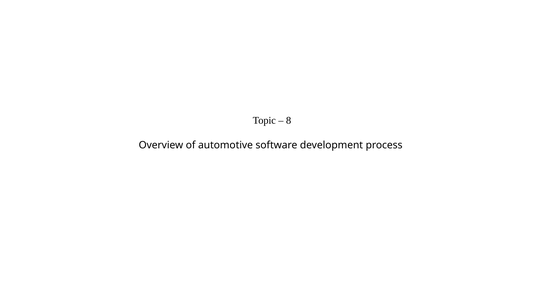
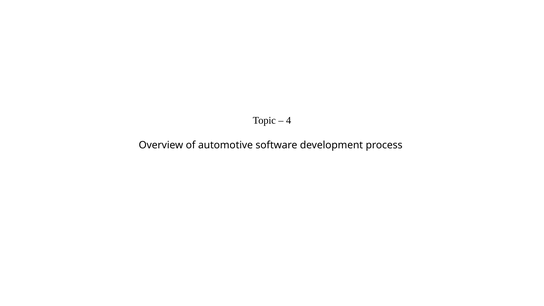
8: 8 -> 4
